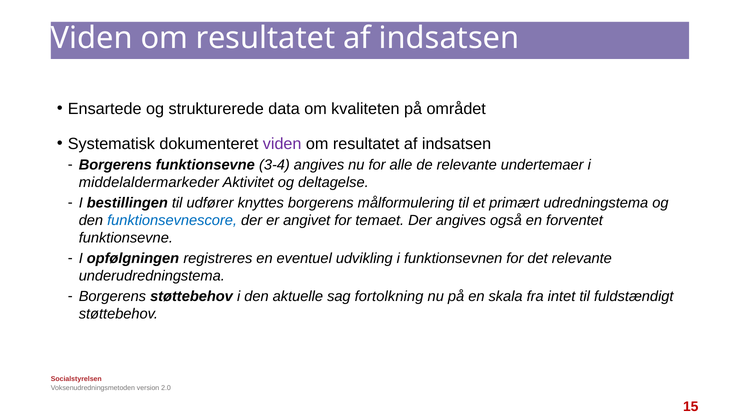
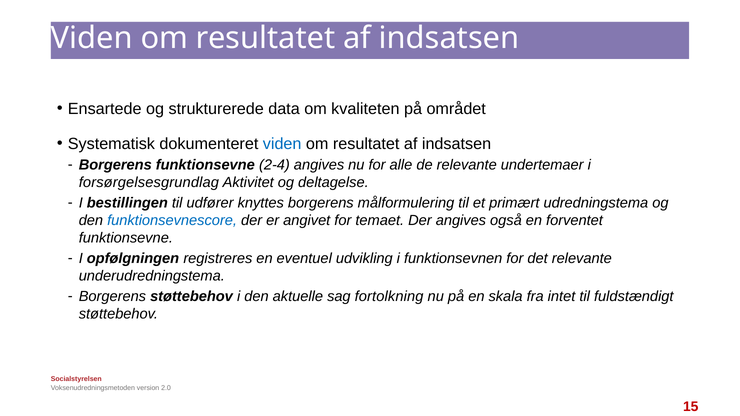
viden at (282, 144) colour: purple -> blue
3-4: 3-4 -> 2-4
middelaldermarkeder: middelaldermarkeder -> forsørgelsesgrundlag
